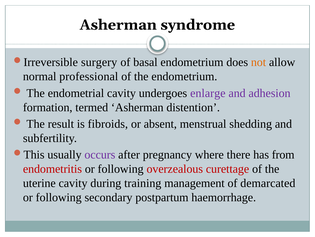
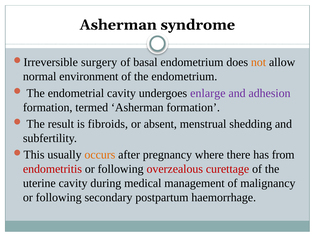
professional: professional -> environment
Asherman distention: distention -> formation
occurs colour: purple -> orange
training: training -> medical
demarcated: demarcated -> malignancy
